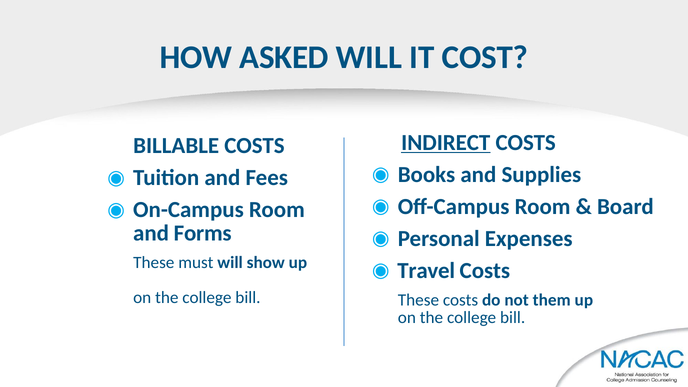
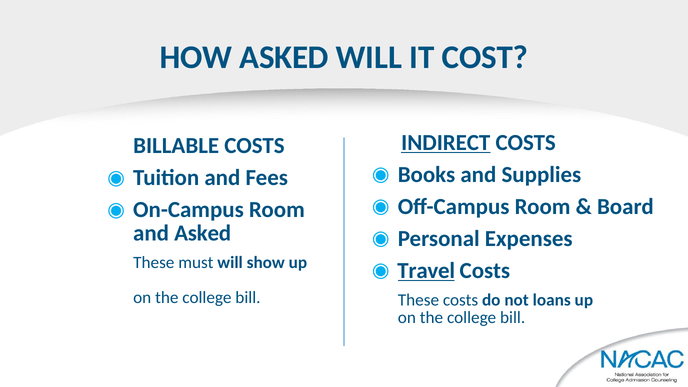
and Forms: Forms -> Asked
Travel underline: none -> present
them: them -> loans
